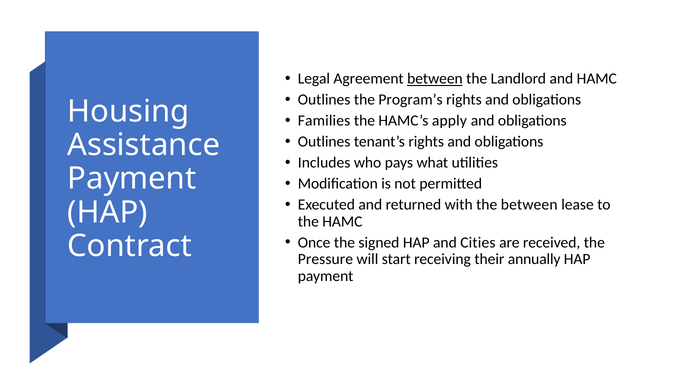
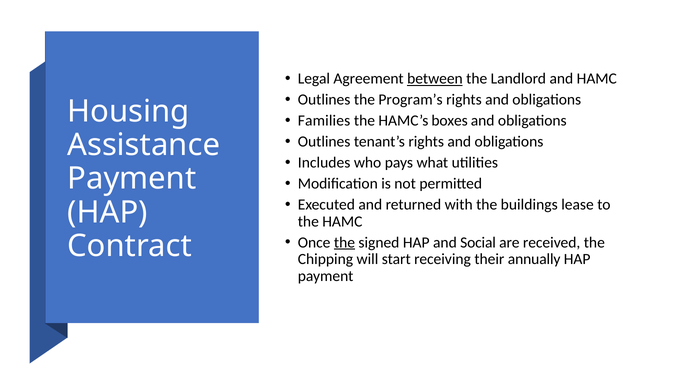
apply: apply -> boxes
the between: between -> buildings
the at (345, 243) underline: none -> present
Cities: Cities -> Social
Pressure: Pressure -> Chipping
